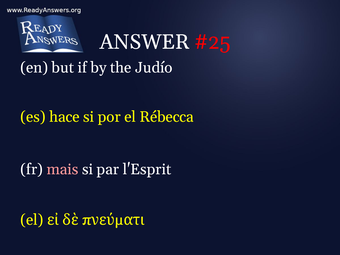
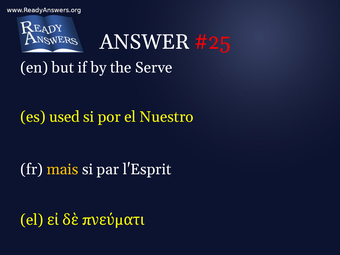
Judío: Judío -> Serve
hace: hace -> used
Rébecca: Rébecca -> Nuestro
mais colour: pink -> yellow
